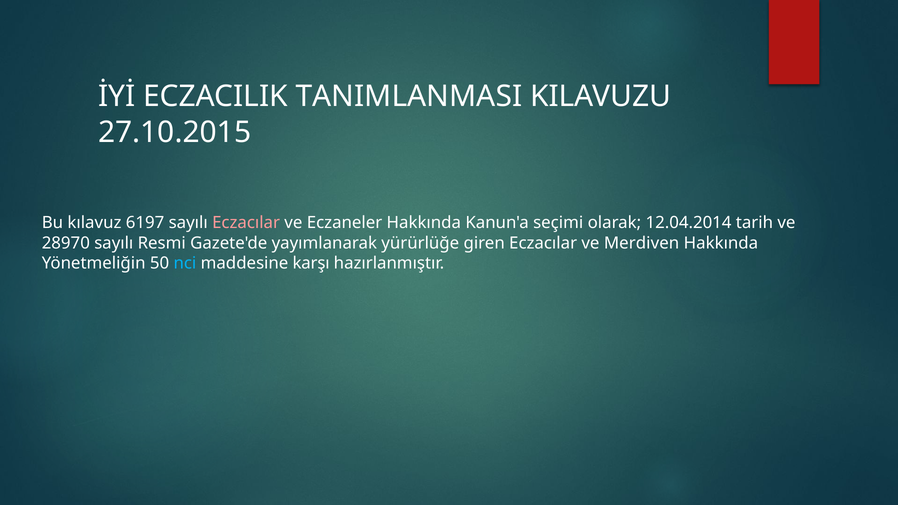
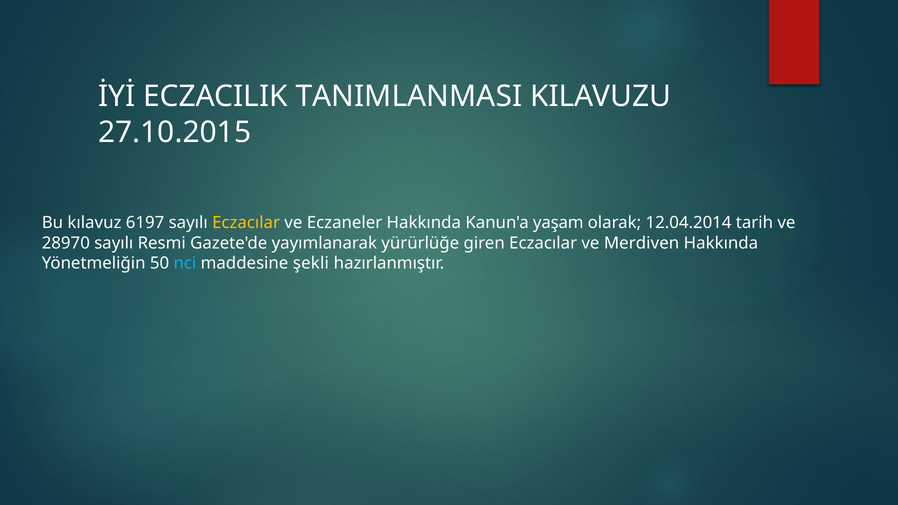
Eczacılar at (246, 223) colour: pink -> yellow
seçimi: seçimi -> yaşam
karşı: karşı -> şekli
